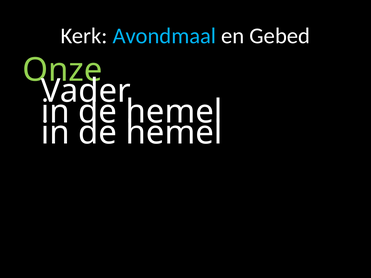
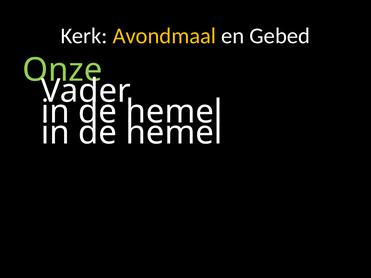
Avondmaal colour: light blue -> yellow
